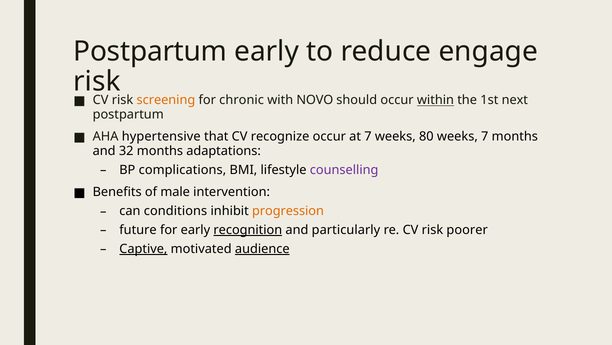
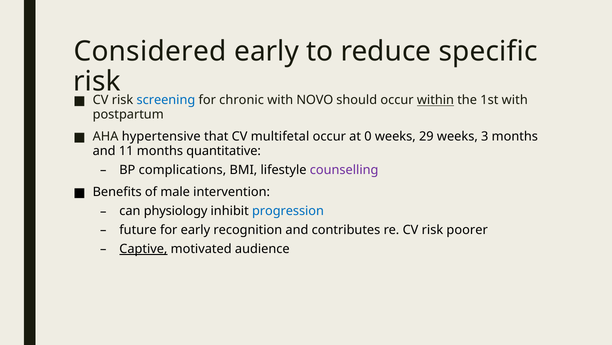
Postpartum at (150, 51): Postpartum -> Considered
engage: engage -> specific
screening colour: orange -> blue
1st next: next -> with
recognize: recognize -> multifetal
at 7: 7 -> 0
80: 80 -> 29
weeks 7: 7 -> 3
32: 32 -> 11
adaptations: adaptations -> quantitative
conditions: conditions -> physiology
progression colour: orange -> blue
recognition underline: present -> none
particularly: particularly -> contributes
audience underline: present -> none
